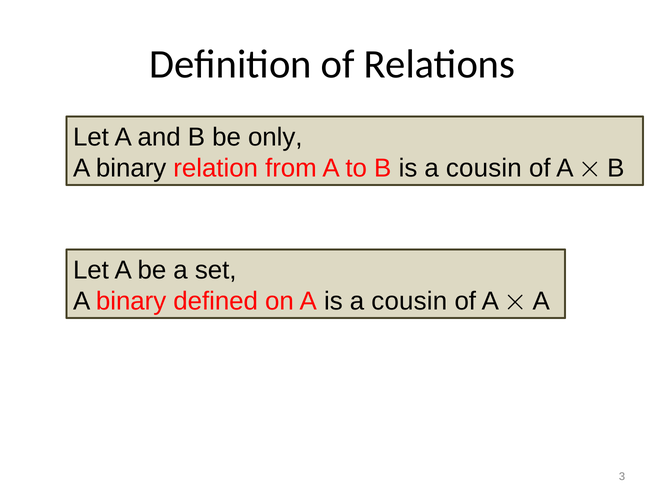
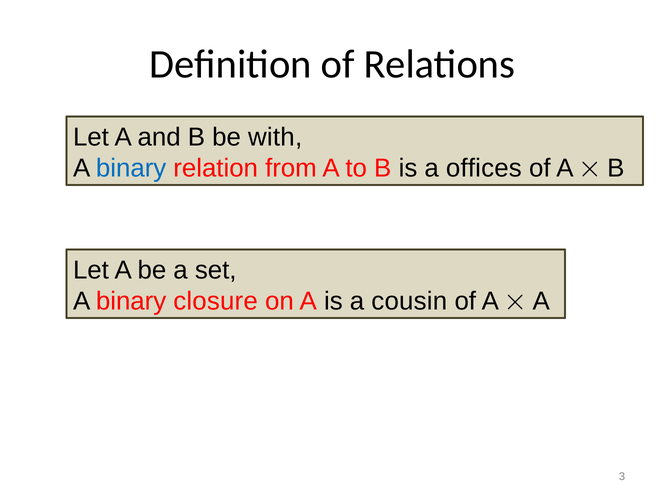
only: only -> with
binary at (131, 168) colour: black -> blue
B is a cousin: cousin -> offices
defined: defined -> closure
